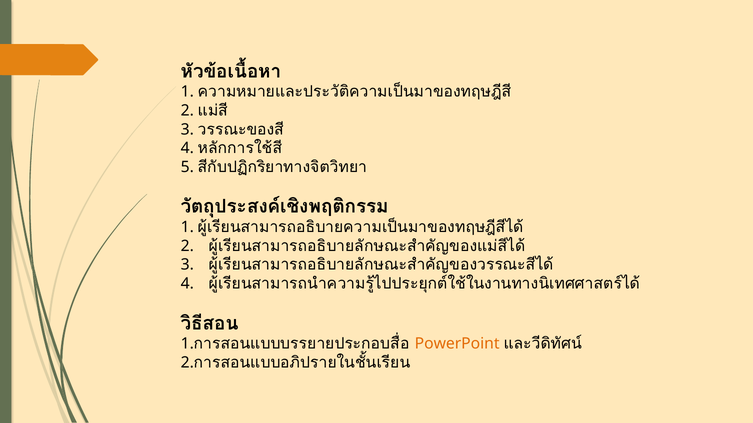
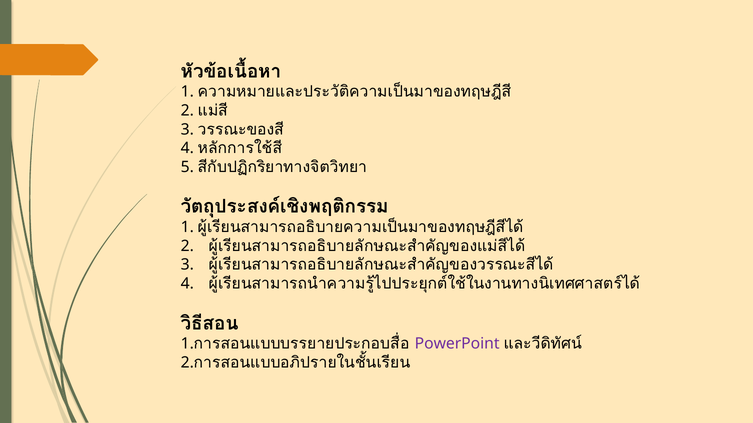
PowerPoint colour: orange -> purple
